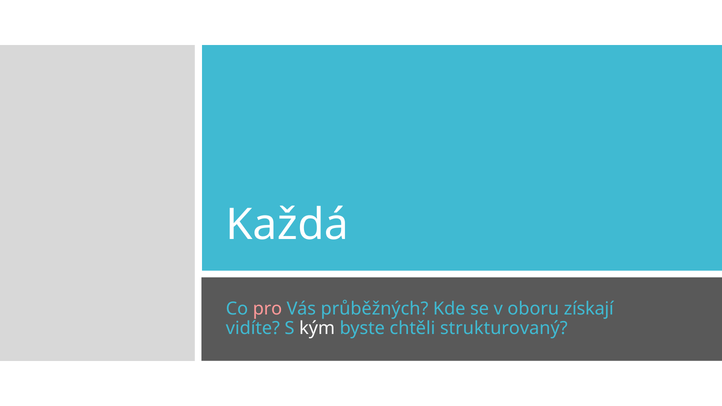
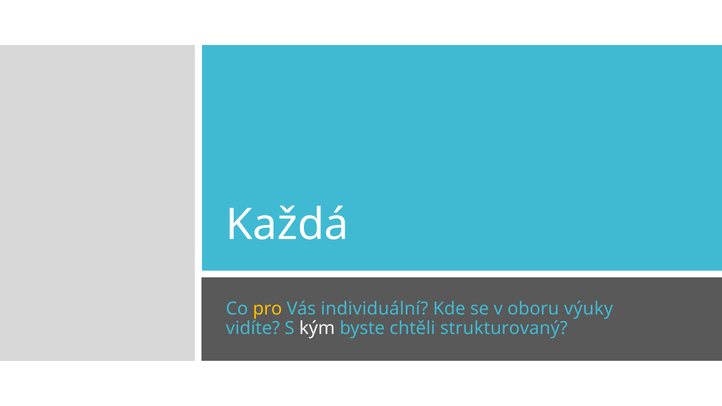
pro colour: pink -> yellow
průběžných: průběžných -> individuální
získají: získají -> výuky
